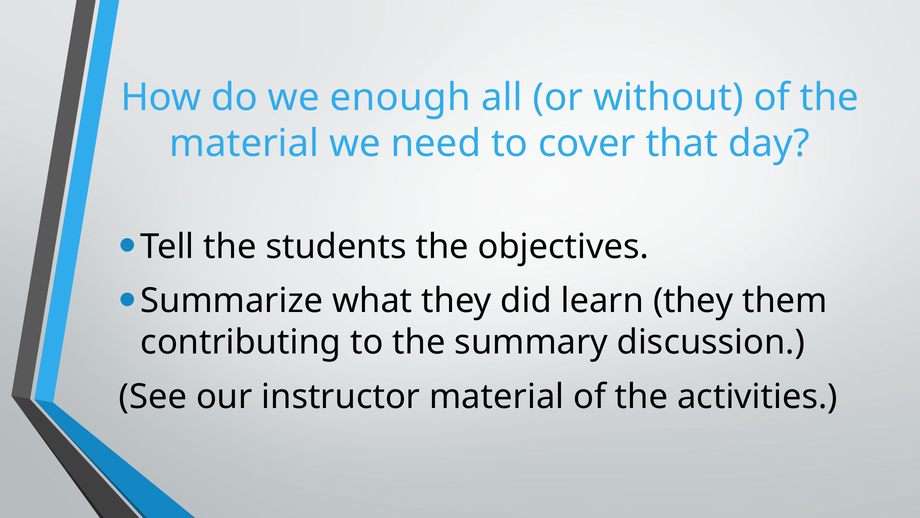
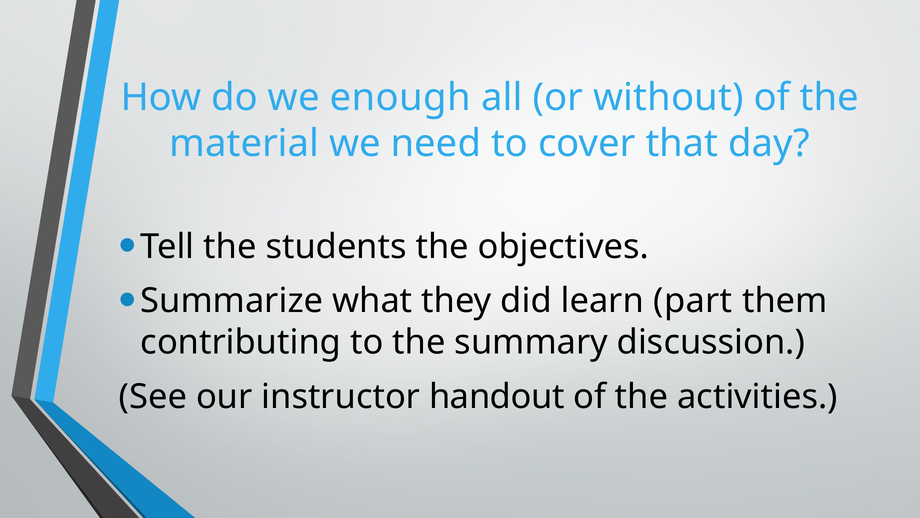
learn they: they -> part
instructor material: material -> handout
